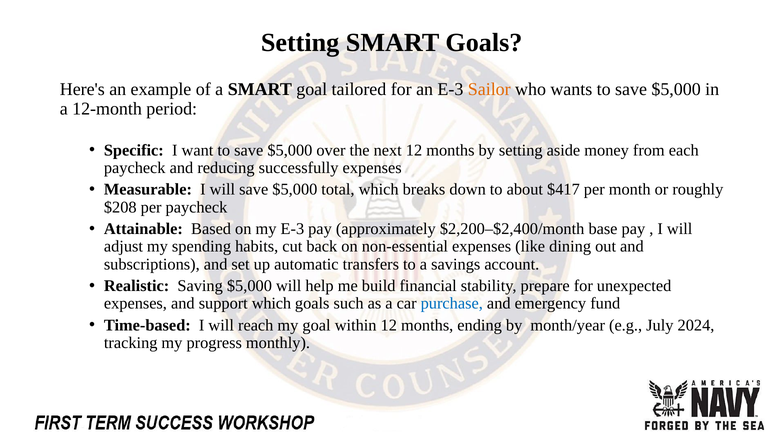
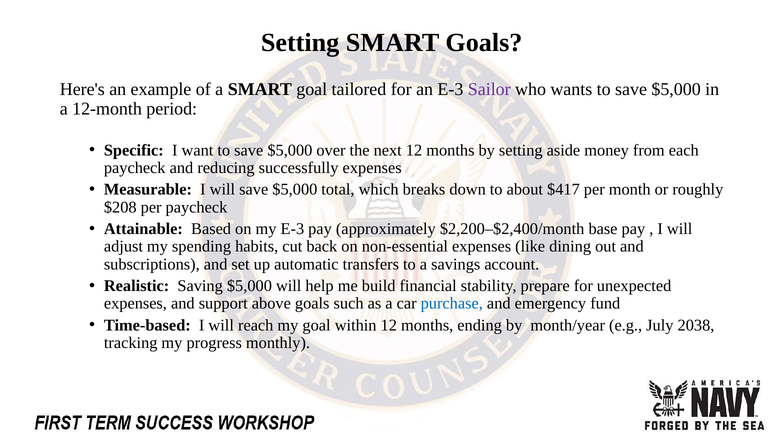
Sailor colour: orange -> purple
support which: which -> above
2024: 2024 -> 2038
